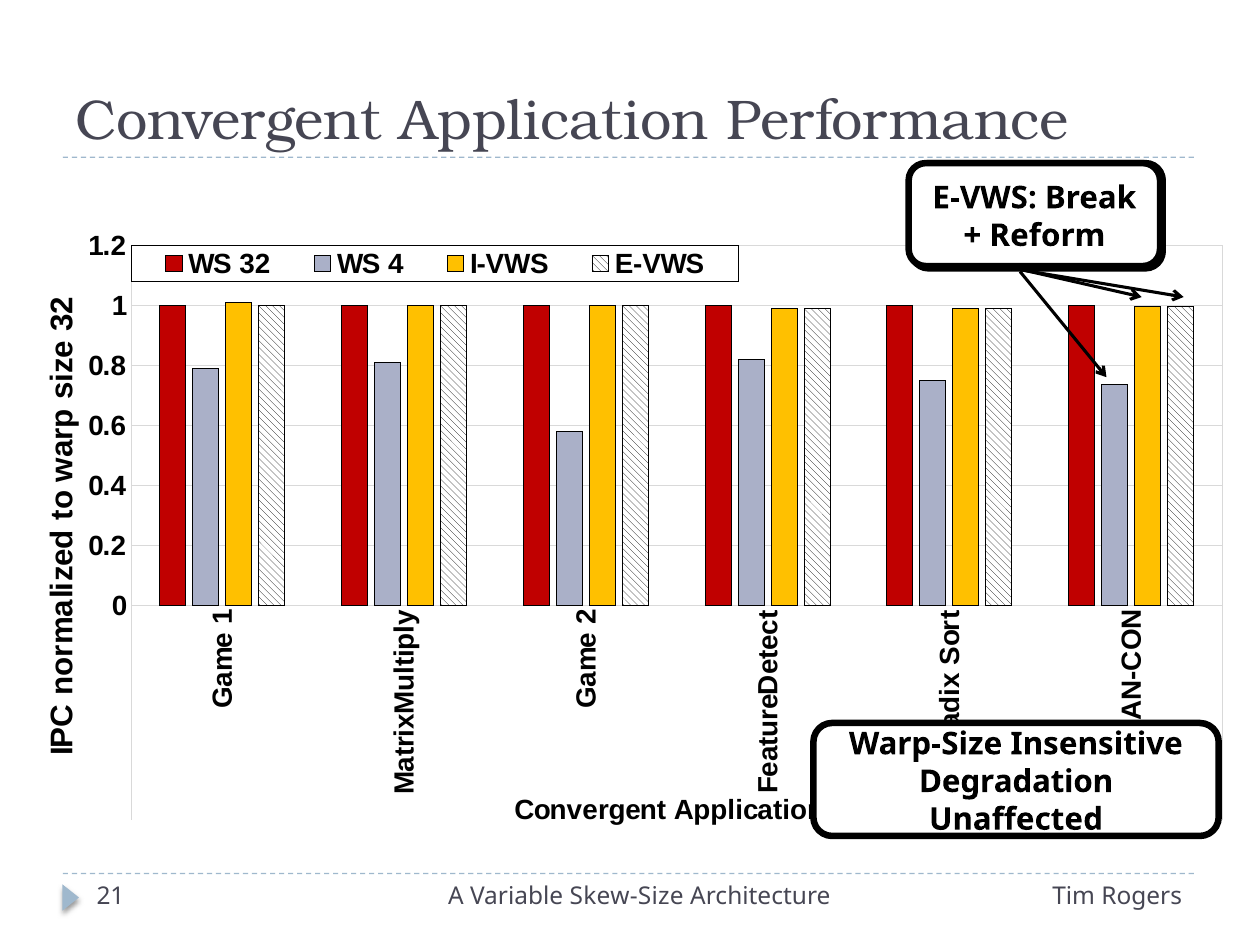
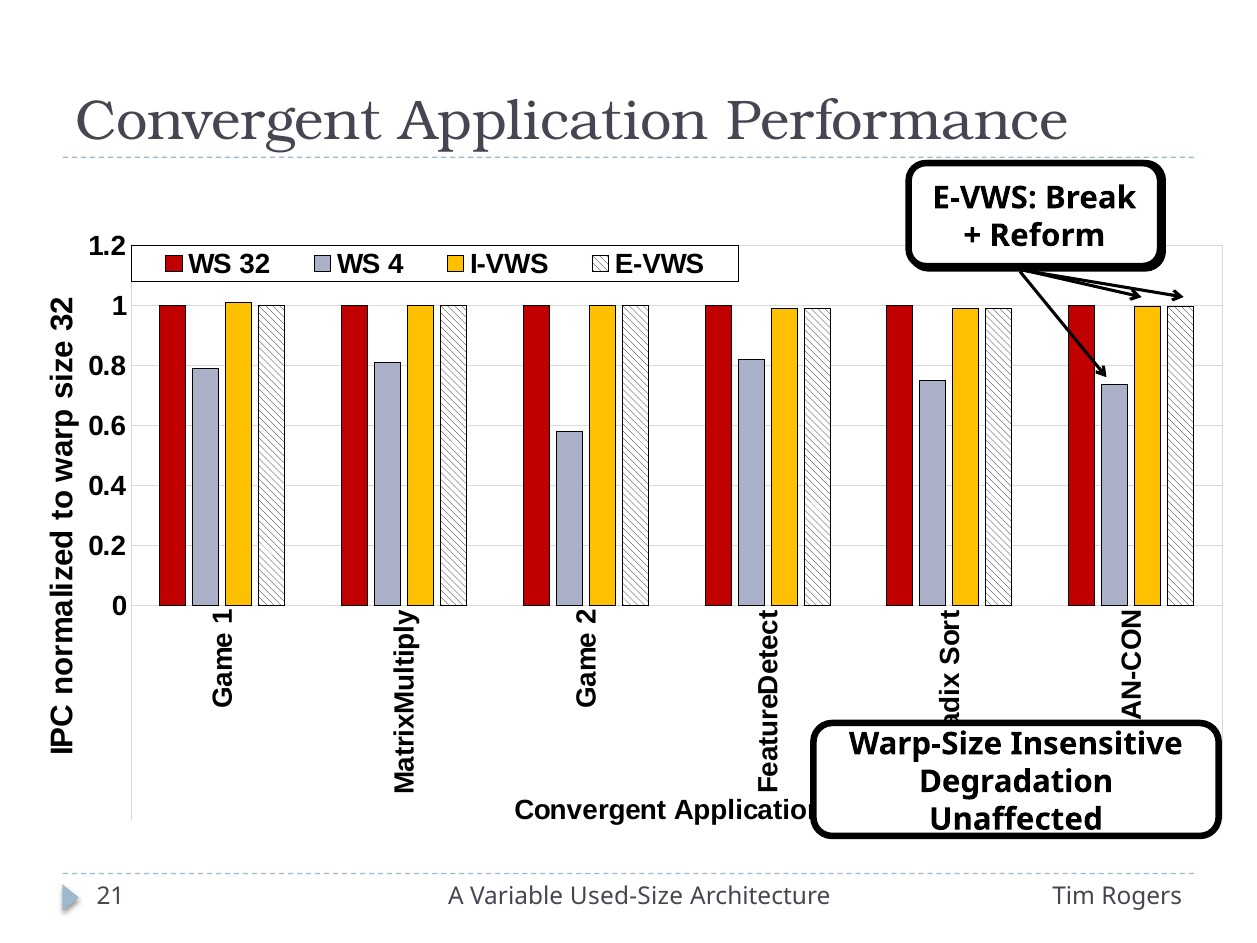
Skew-Size: Skew-Size -> Used-Size
